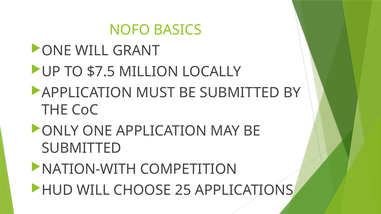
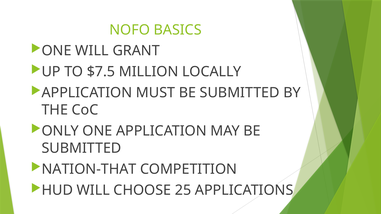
NATION-WITH: NATION-WITH -> NATION-THAT
